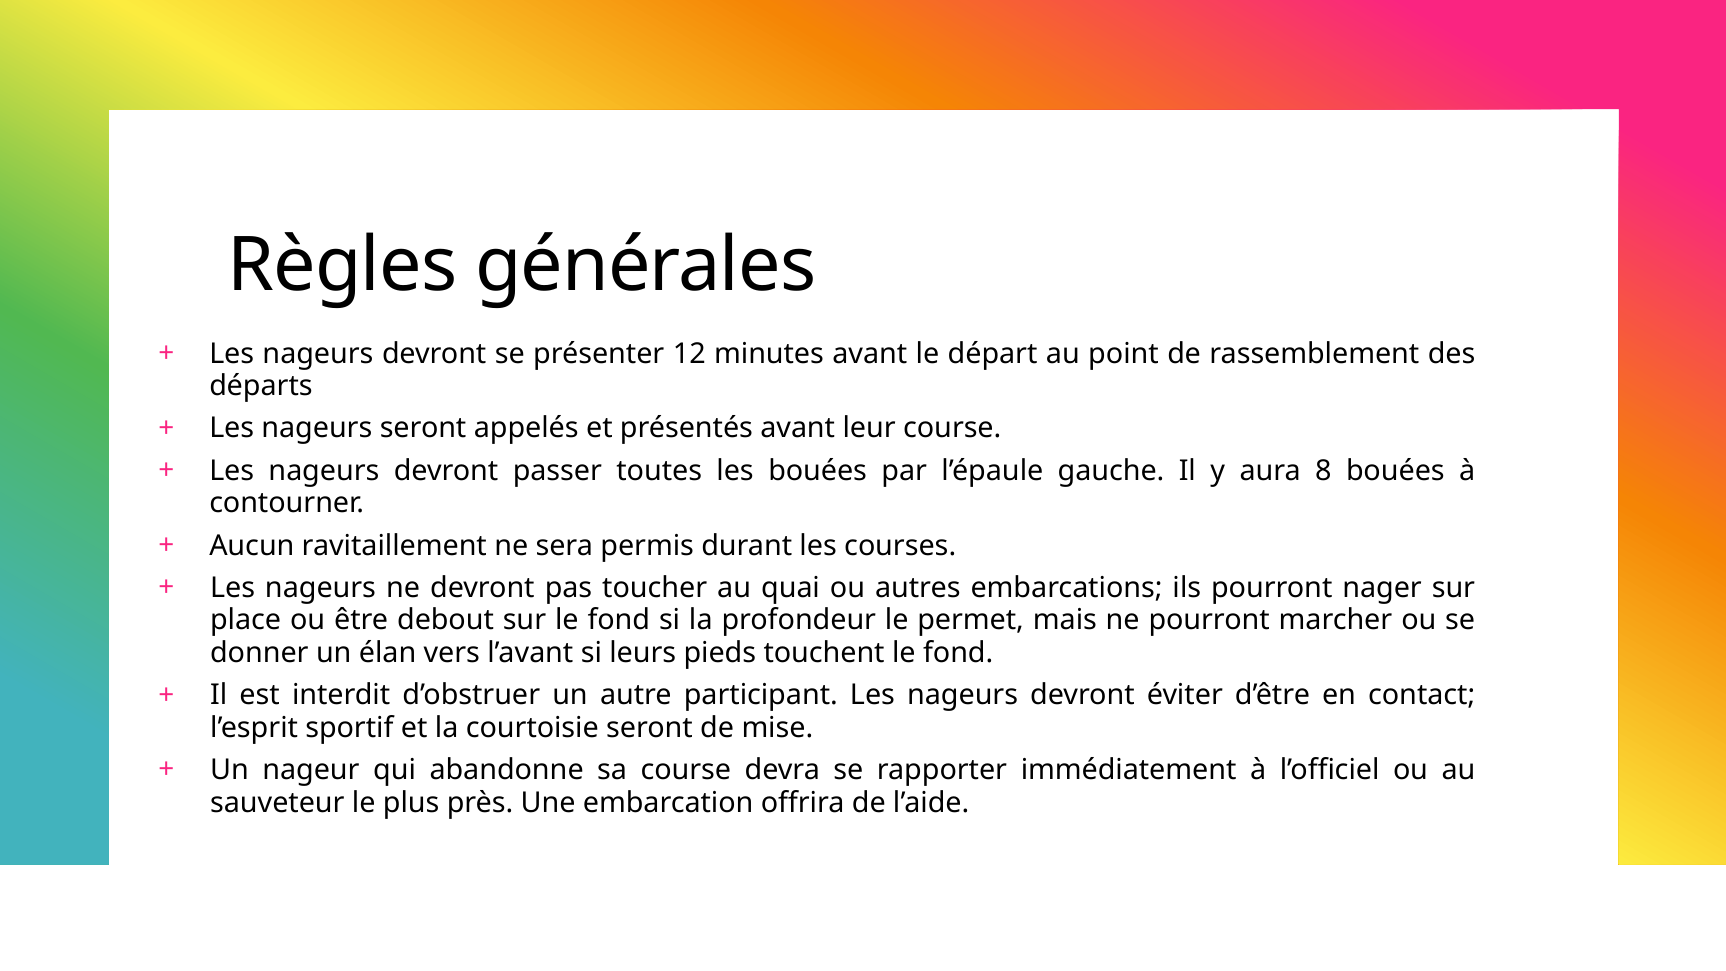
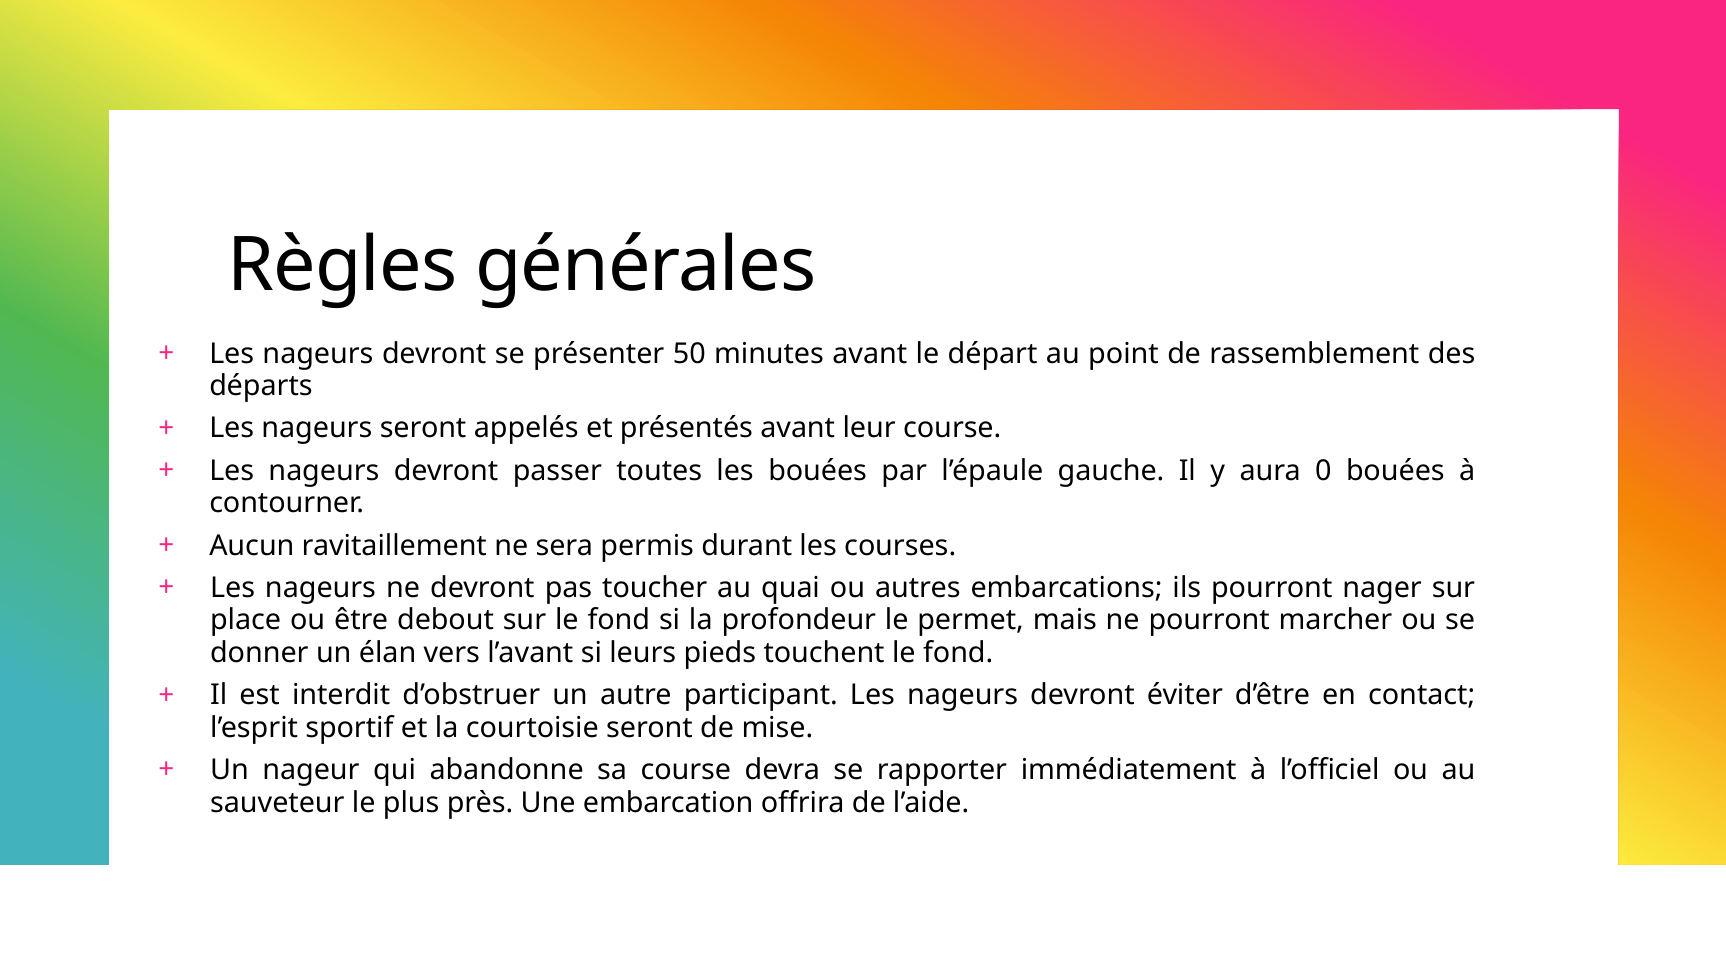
12: 12 -> 50
8: 8 -> 0
